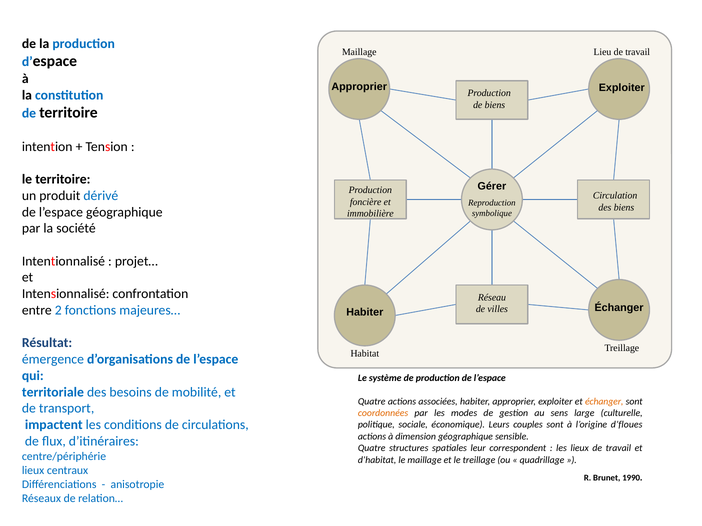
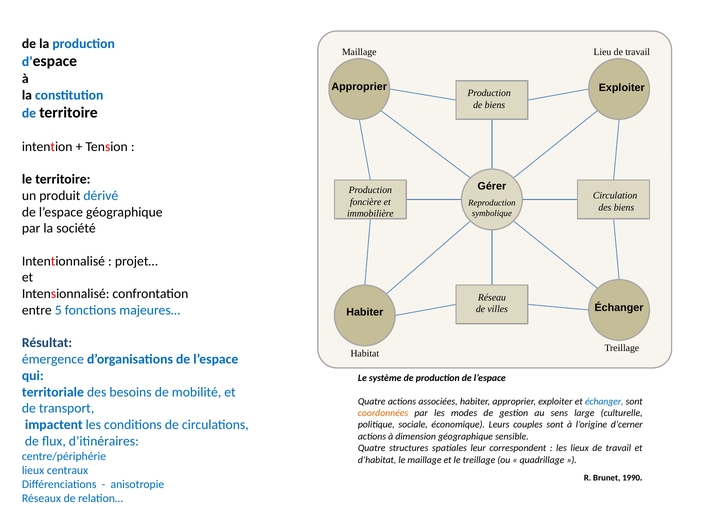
2: 2 -> 5
échanger at (604, 402) colour: orange -> blue
d’floues: d’floues -> d’cerner
